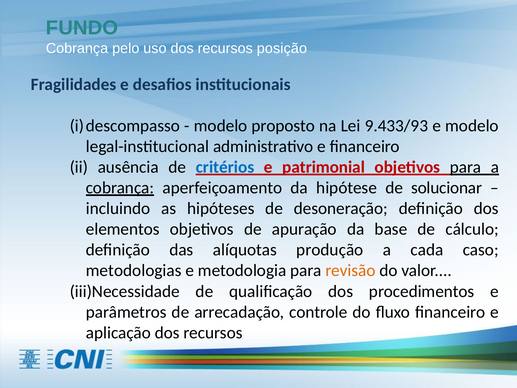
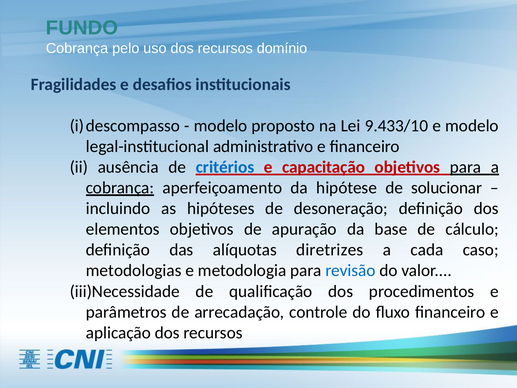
posição: posição -> domínio
9.433/93: 9.433/93 -> 9.433/10
patrimonial: patrimonial -> capacitação
produção: produção -> diretrizes
revisão colour: orange -> blue
